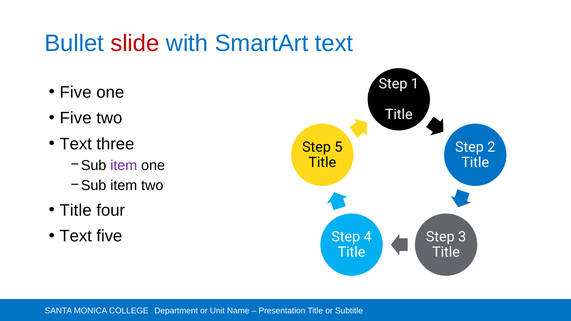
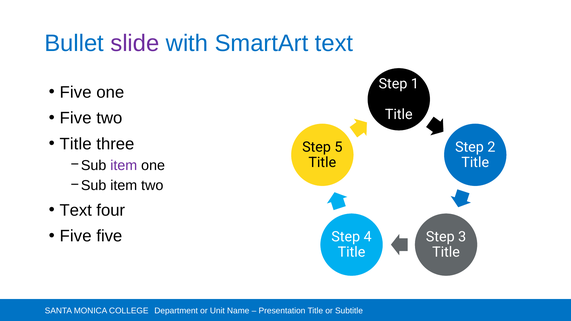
slide colour: red -> purple
Text at (76, 144): Text -> Title
Title at (76, 210): Title -> Text
Text at (76, 236): Text -> Five
